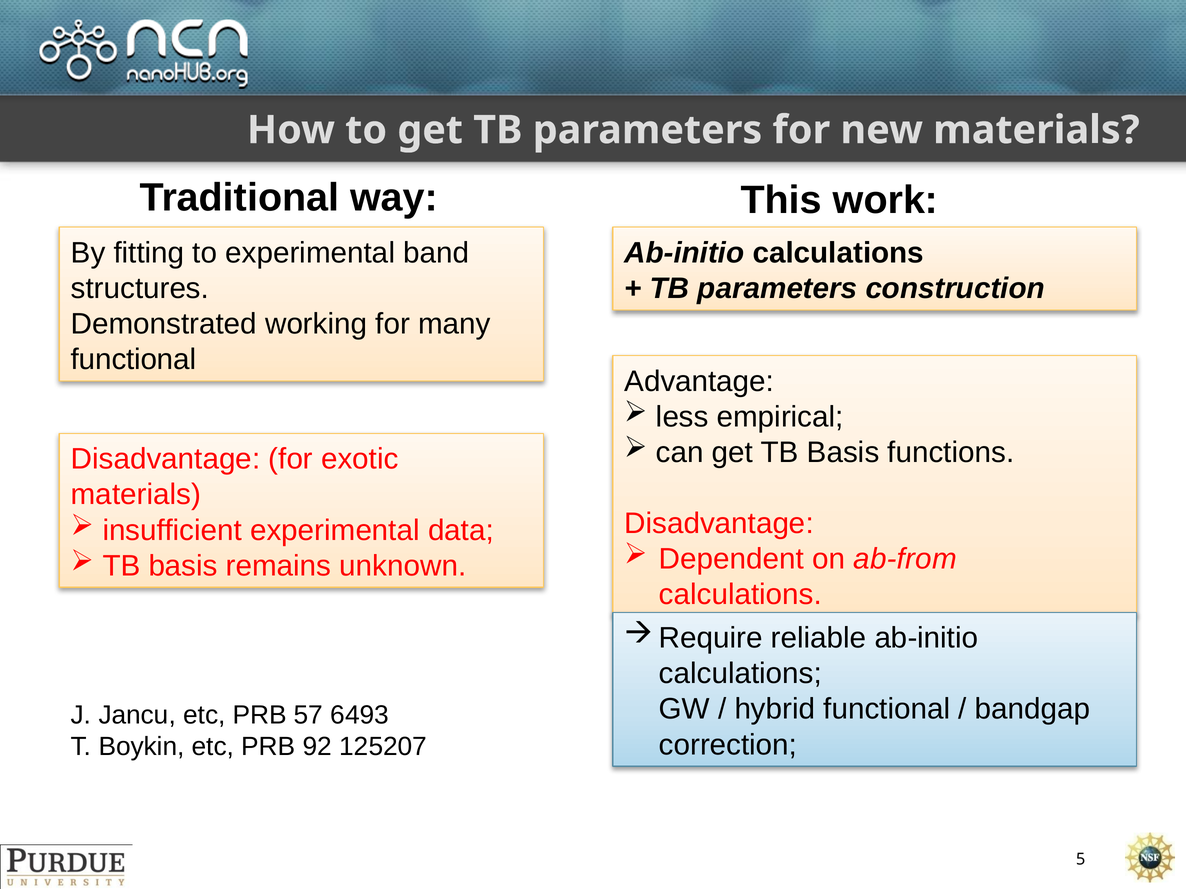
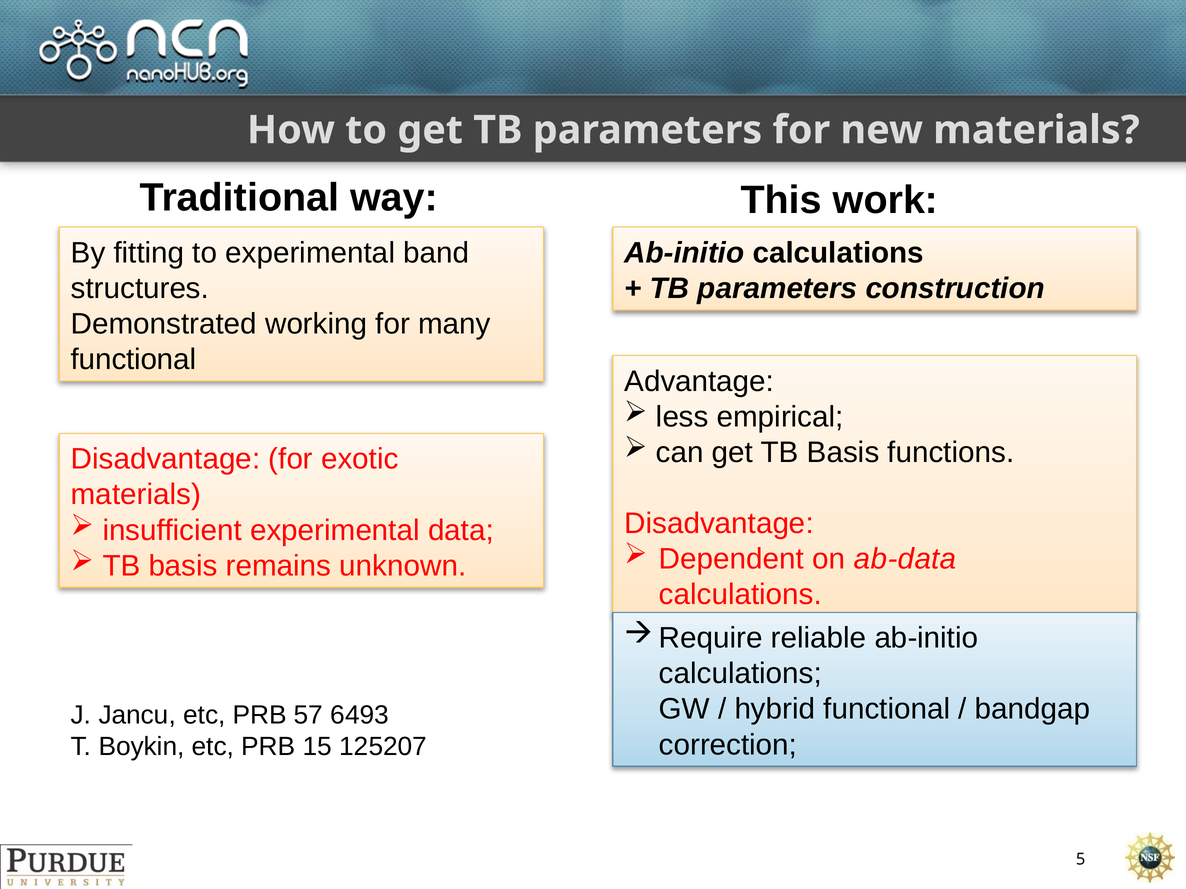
ab-from: ab-from -> ab-data
92: 92 -> 15
